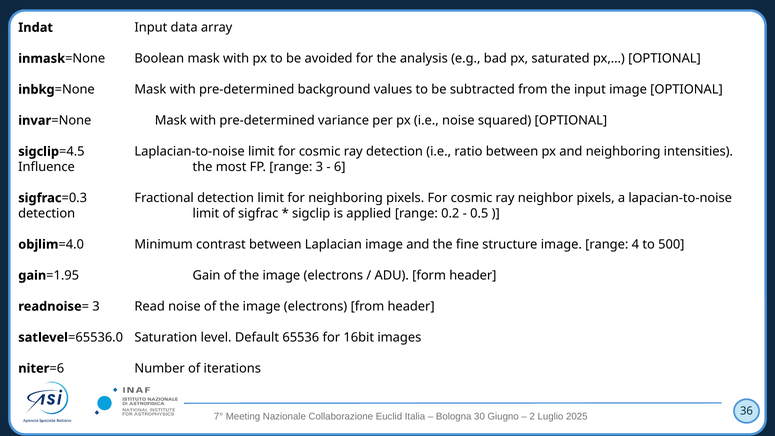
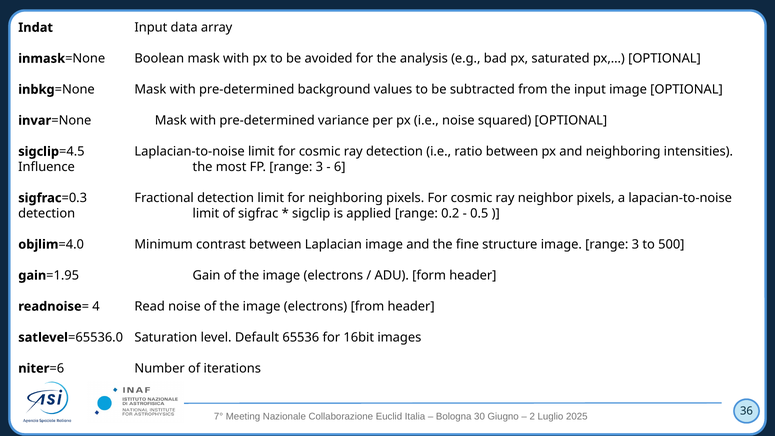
image range 4: 4 -> 3
readnoise= 3: 3 -> 4
